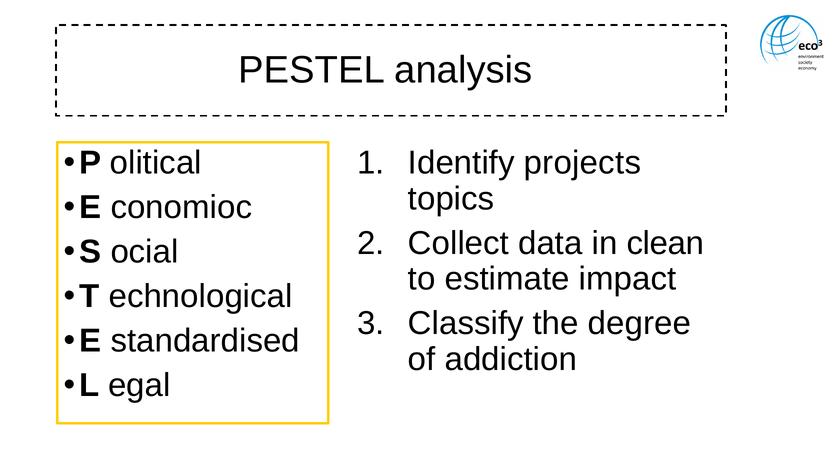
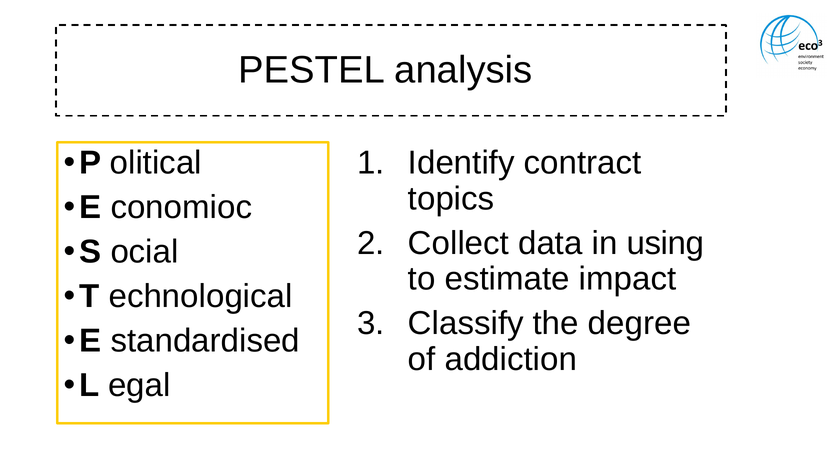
projects: projects -> contract
clean: clean -> using
